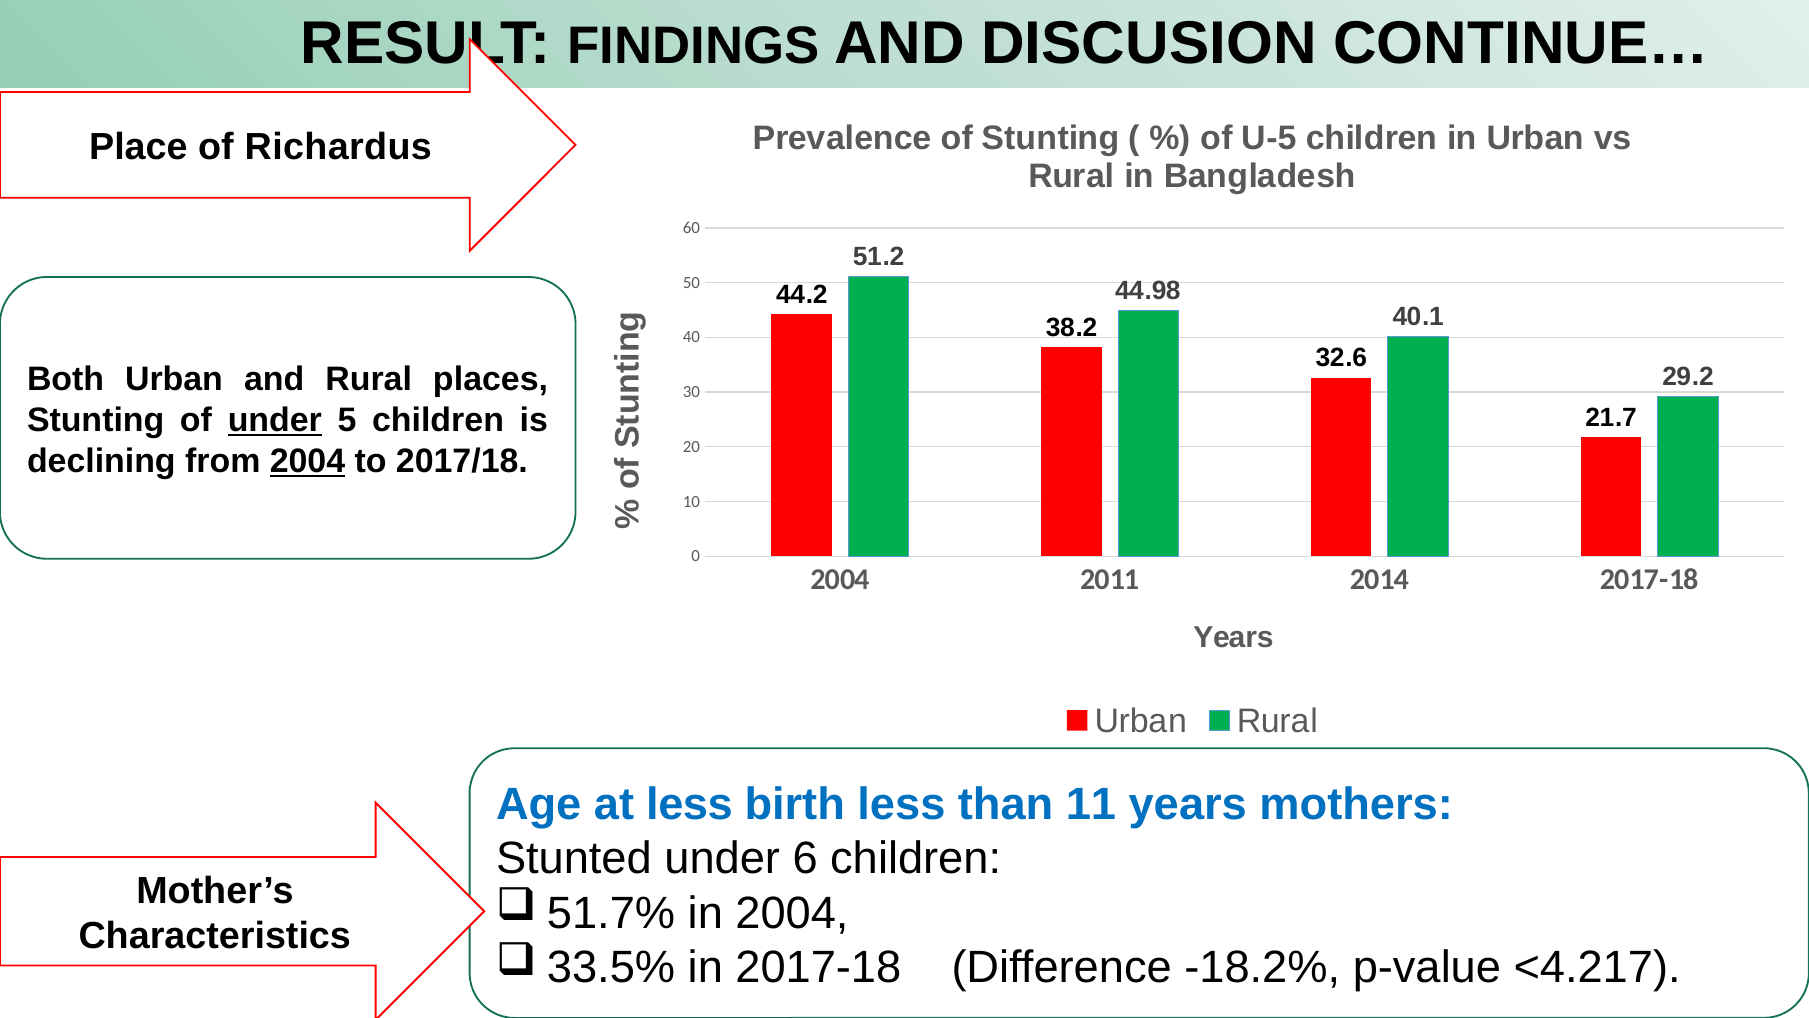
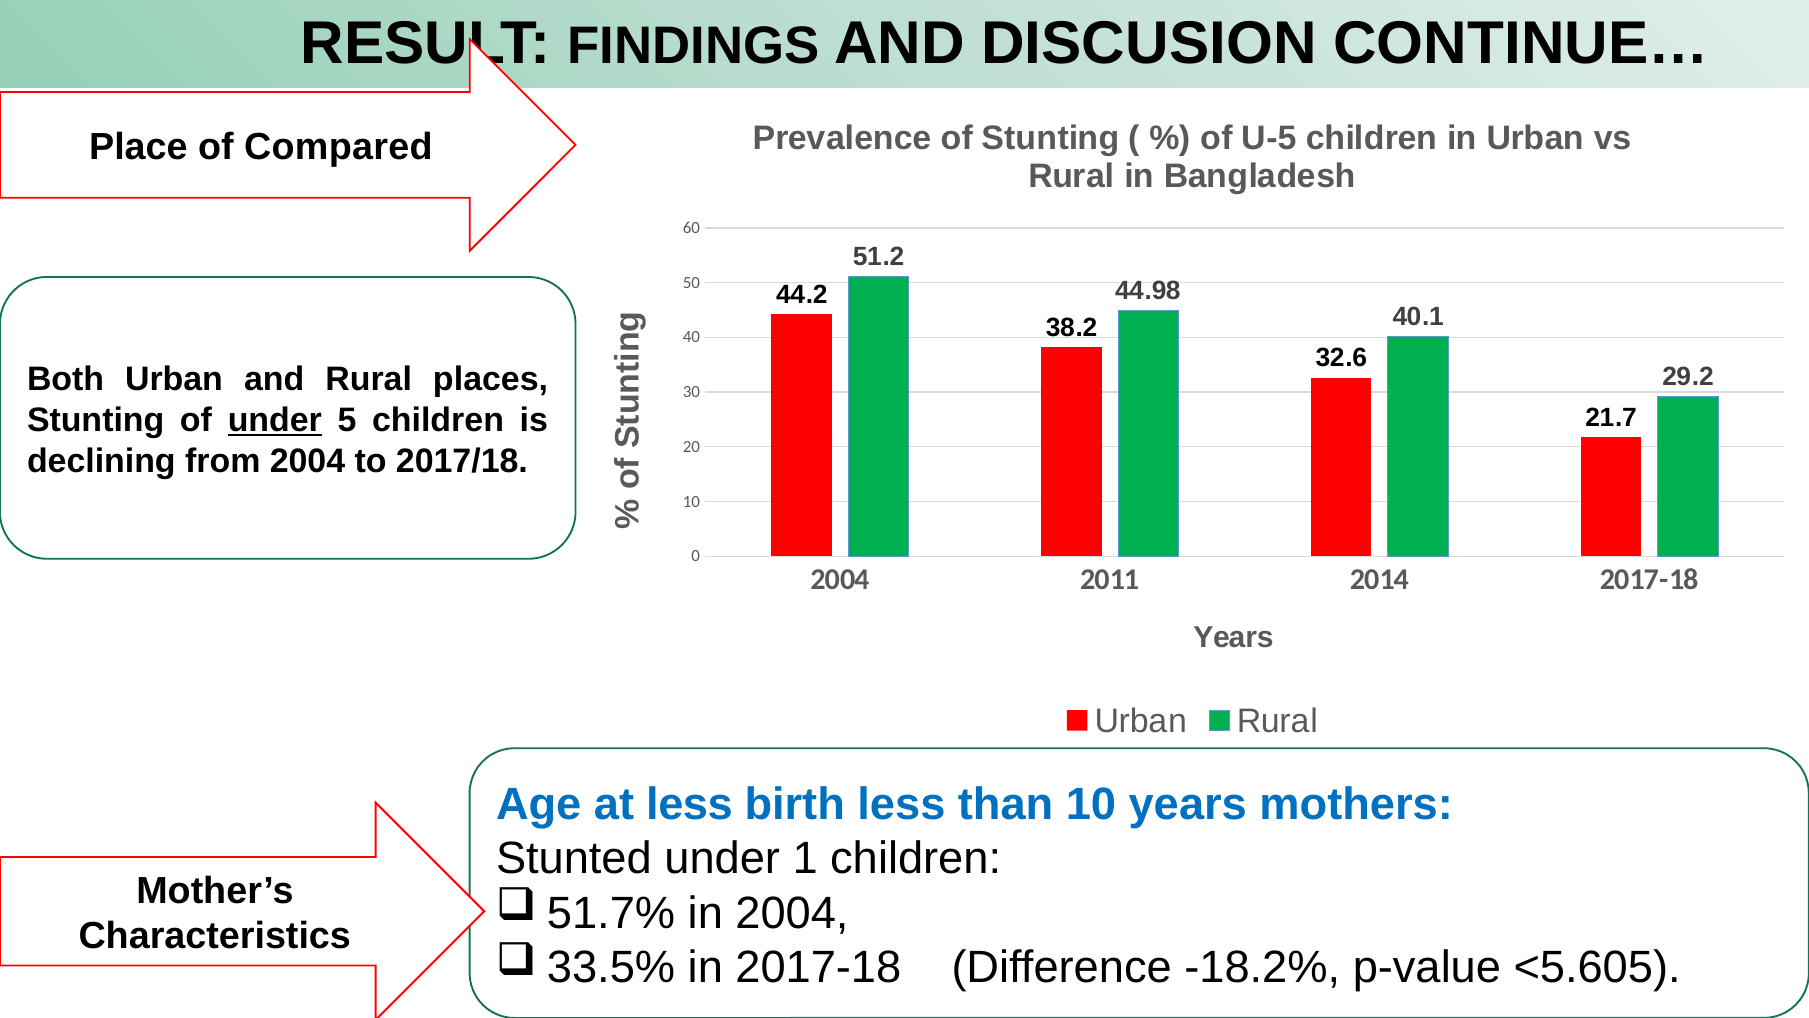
Richardus: Richardus -> Compared
2004 at (307, 461) underline: present -> none
than 11: 11 -> 10
6: 6 -> 1
<4.217: <4.217 -> <5.605
